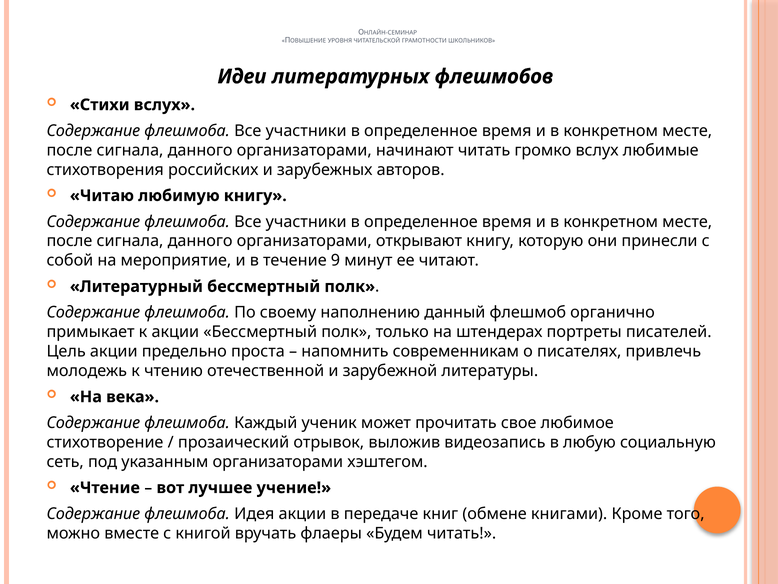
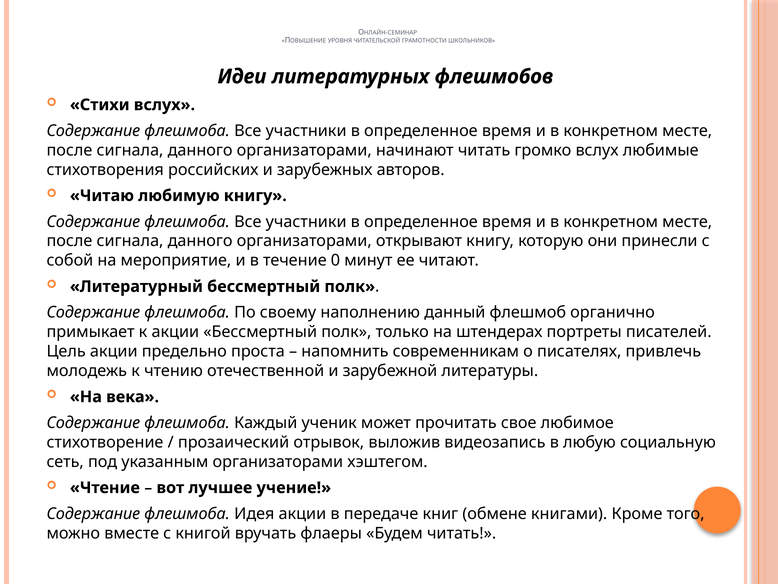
9: 9 -> 0
